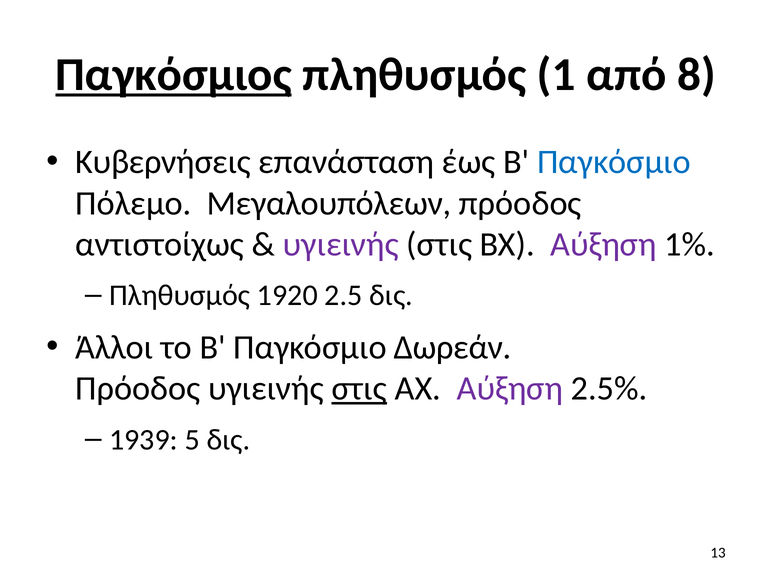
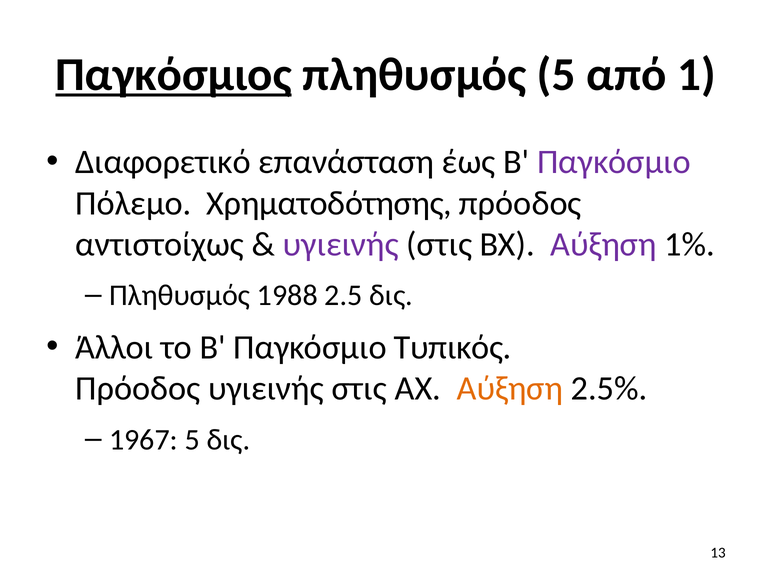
πληθυσμός 1: 1 -> 5
8: 8 -> 1
Κυβερνήσεις: Κυβερνήσεις -> Διαφορετικό
Παγκόσμιο at (614, 162) colour: blue -> purple
Μεγαλουπόλεων: Μεγαλουπόλεων -> Χρηματοδότησης
1920: 1920 -> 1988
Δωρεάν: Δωρεάν -> Τυπικός
στις at (359, 389) underline: present -> none
Αύξηση at (510, 389) colour: purple -> orange
1939: 1939 -> 1967
